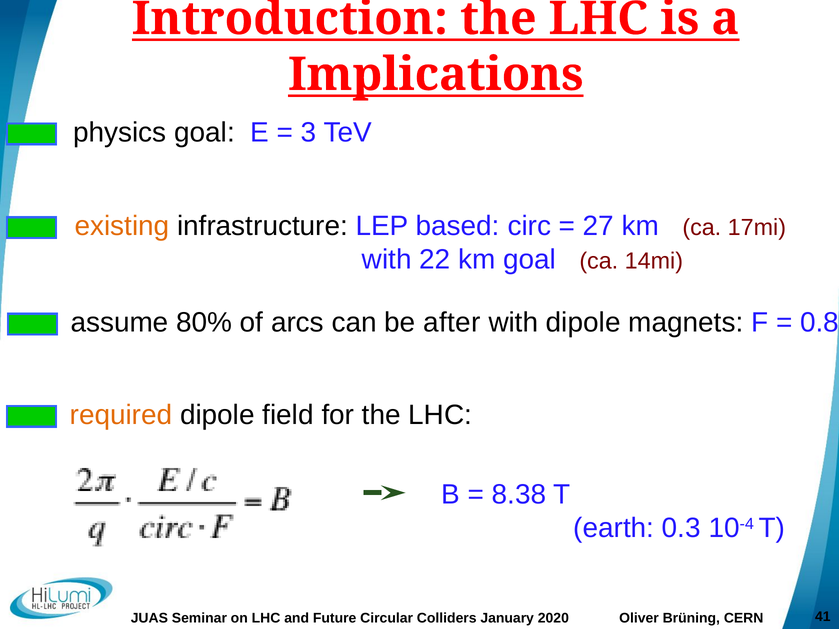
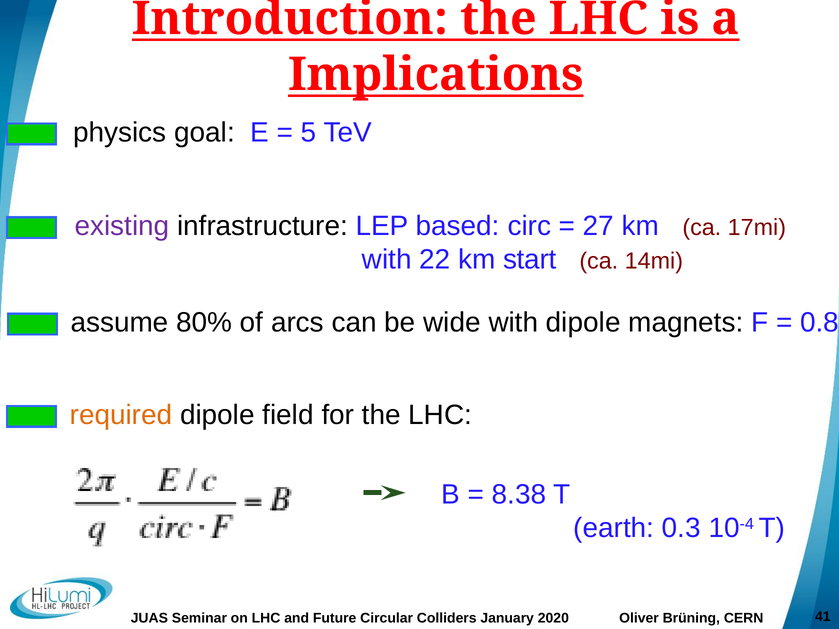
3: 3 -> 5
existing colour: orange -> purple
km goal: goal -> start
after: after -> wide
